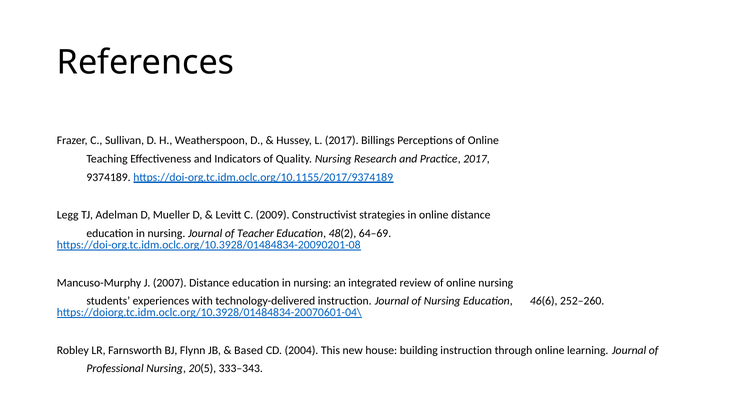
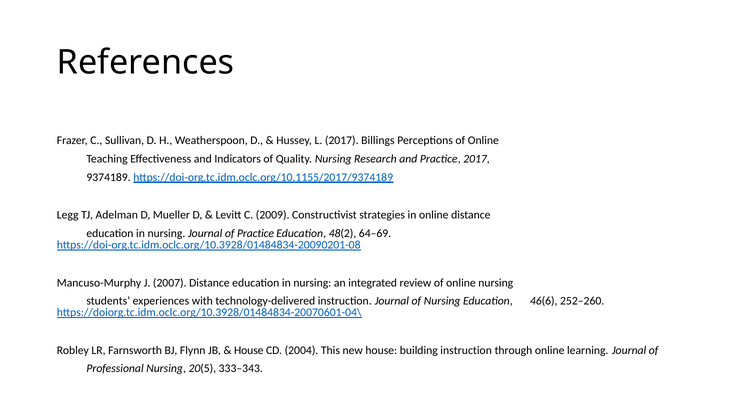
of Teacher: Teacher -> Practice
Based at (249, 351): Based -> House
